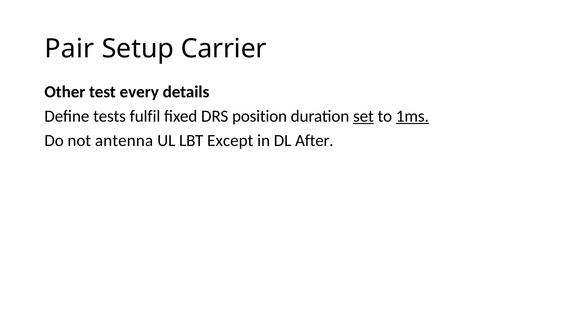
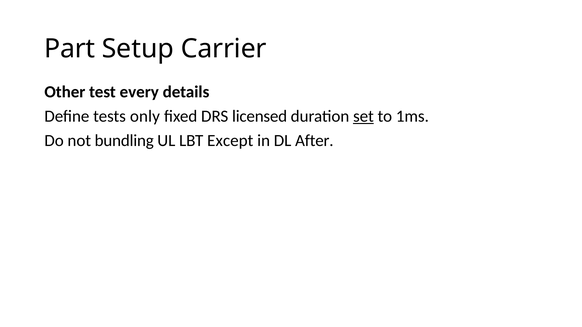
Pair: Pair -> Part
fulfil: fulfil -> only
position: position -> licensed
1ms underline: present -> none
antenna: antenna -> bundling
